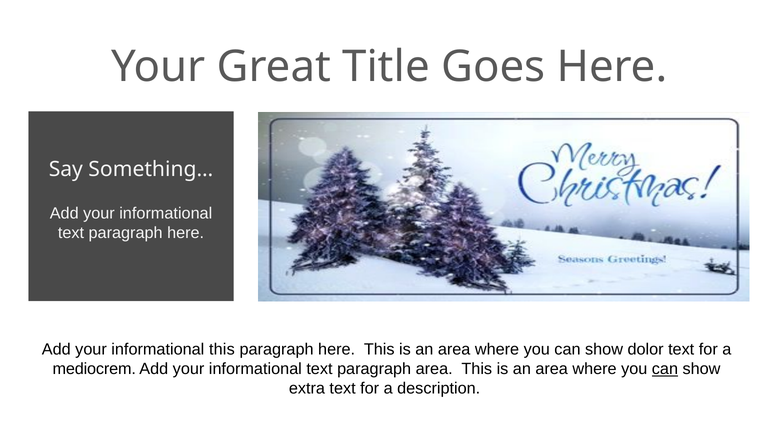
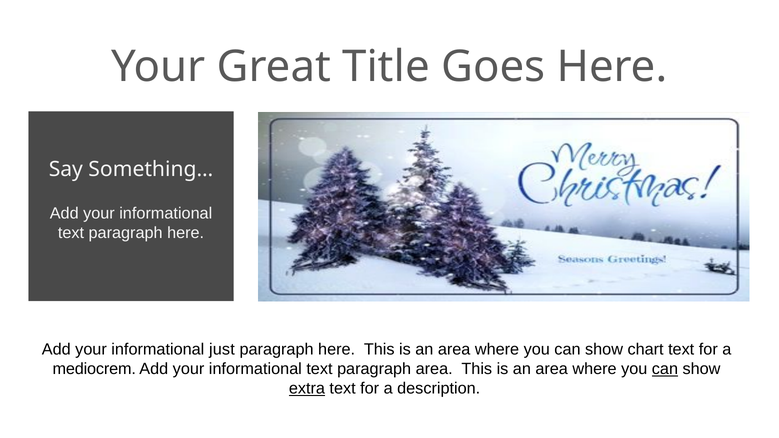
informational this: this -> just
dolor: dolor -> chart
extra underline: none -> present
